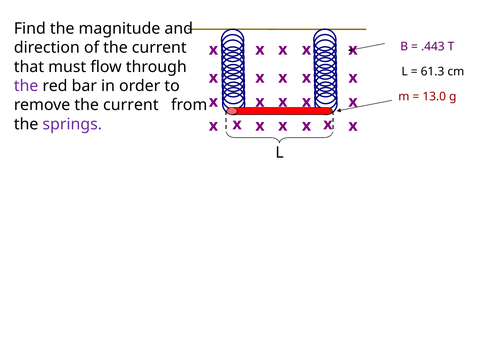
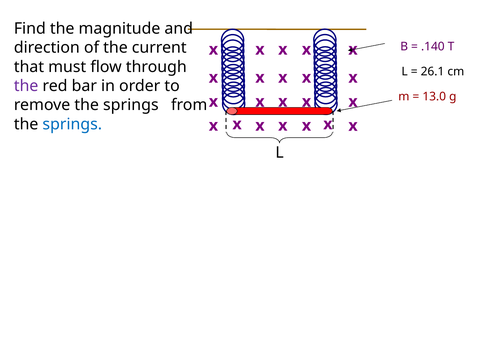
.443: .443 -> .140
61.3: 61.3 -> 26.1
remove the current: current -> springs
springs at (72, 124) colour: purple -> blue
